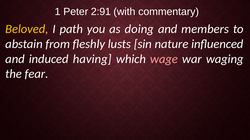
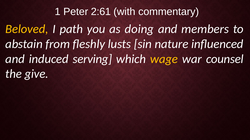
2:91: 2:91 -> 2:61
having: having -> serving
wage colour: pink -> yellow
waging: waging -> counsel
fear: fear -> give
